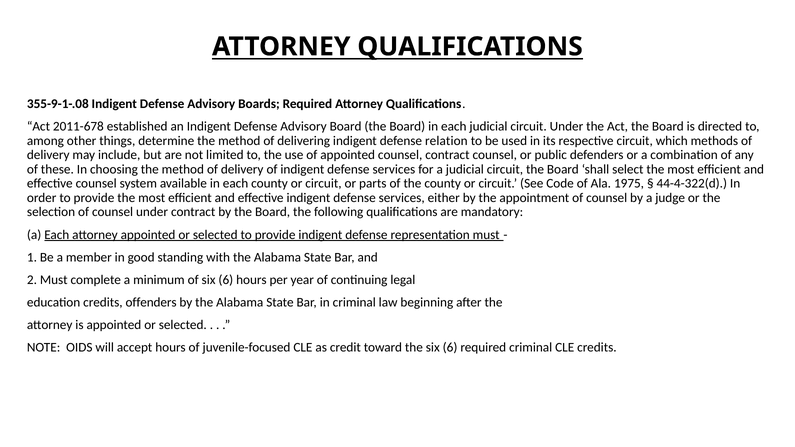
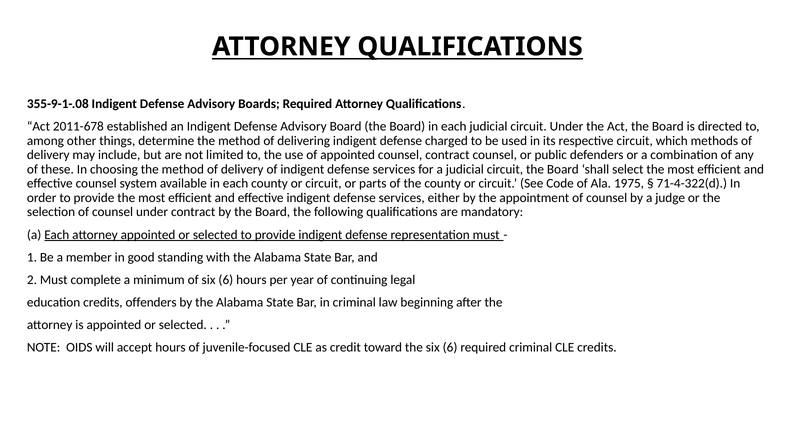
relation: relation -> charged
44-4-322(d: 44-4-322(d -> 71-4-322(d
